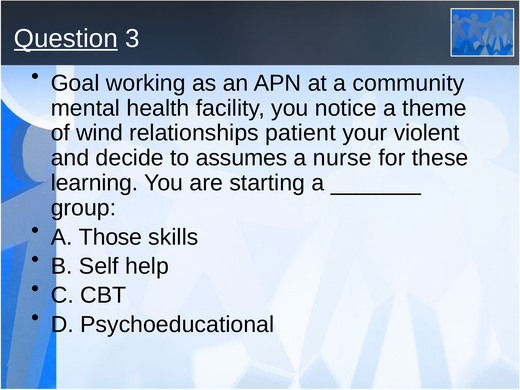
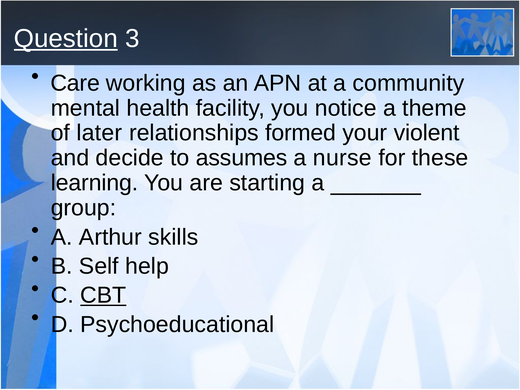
Goal: Goal -> Care
wind: wind -> later
patient: patient -> formed
Those: Those -> Arthur
CBT underline: none -> present
